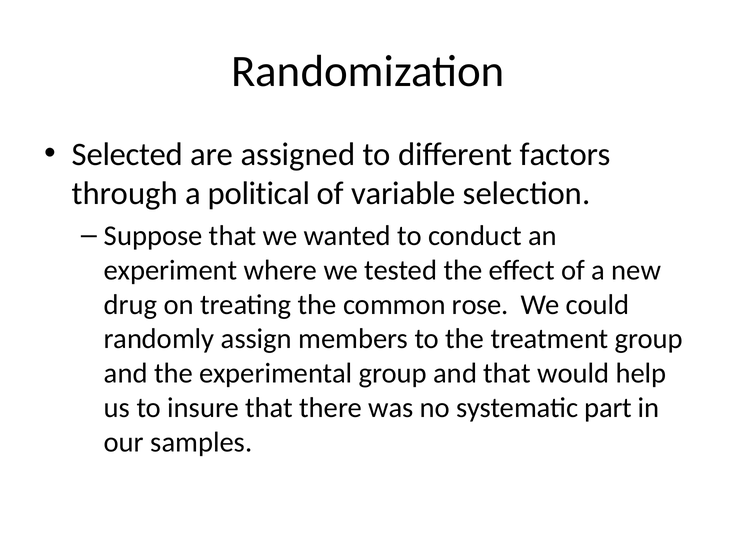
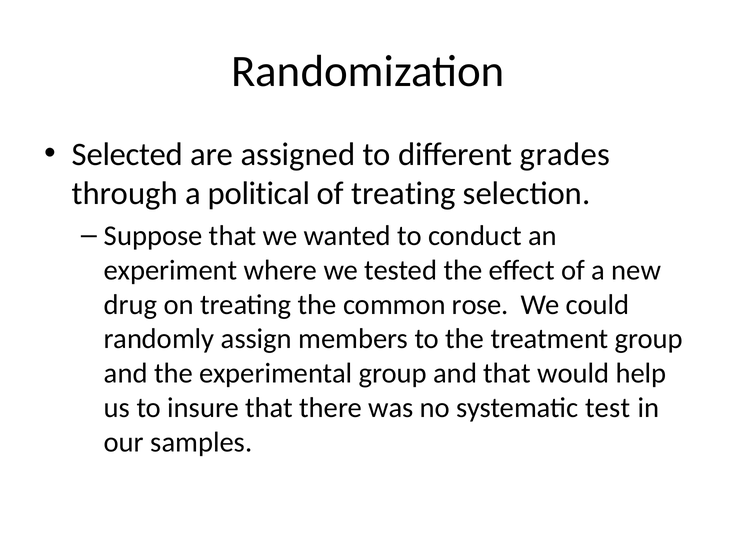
factors: factors -> grades
of variable: variable -> treating
part: part -> test
